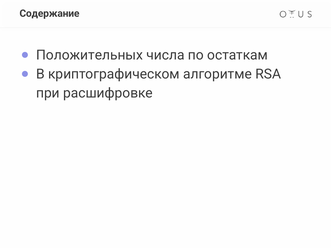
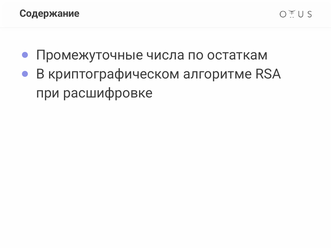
Положительных: Положительных -> Промежуточные
